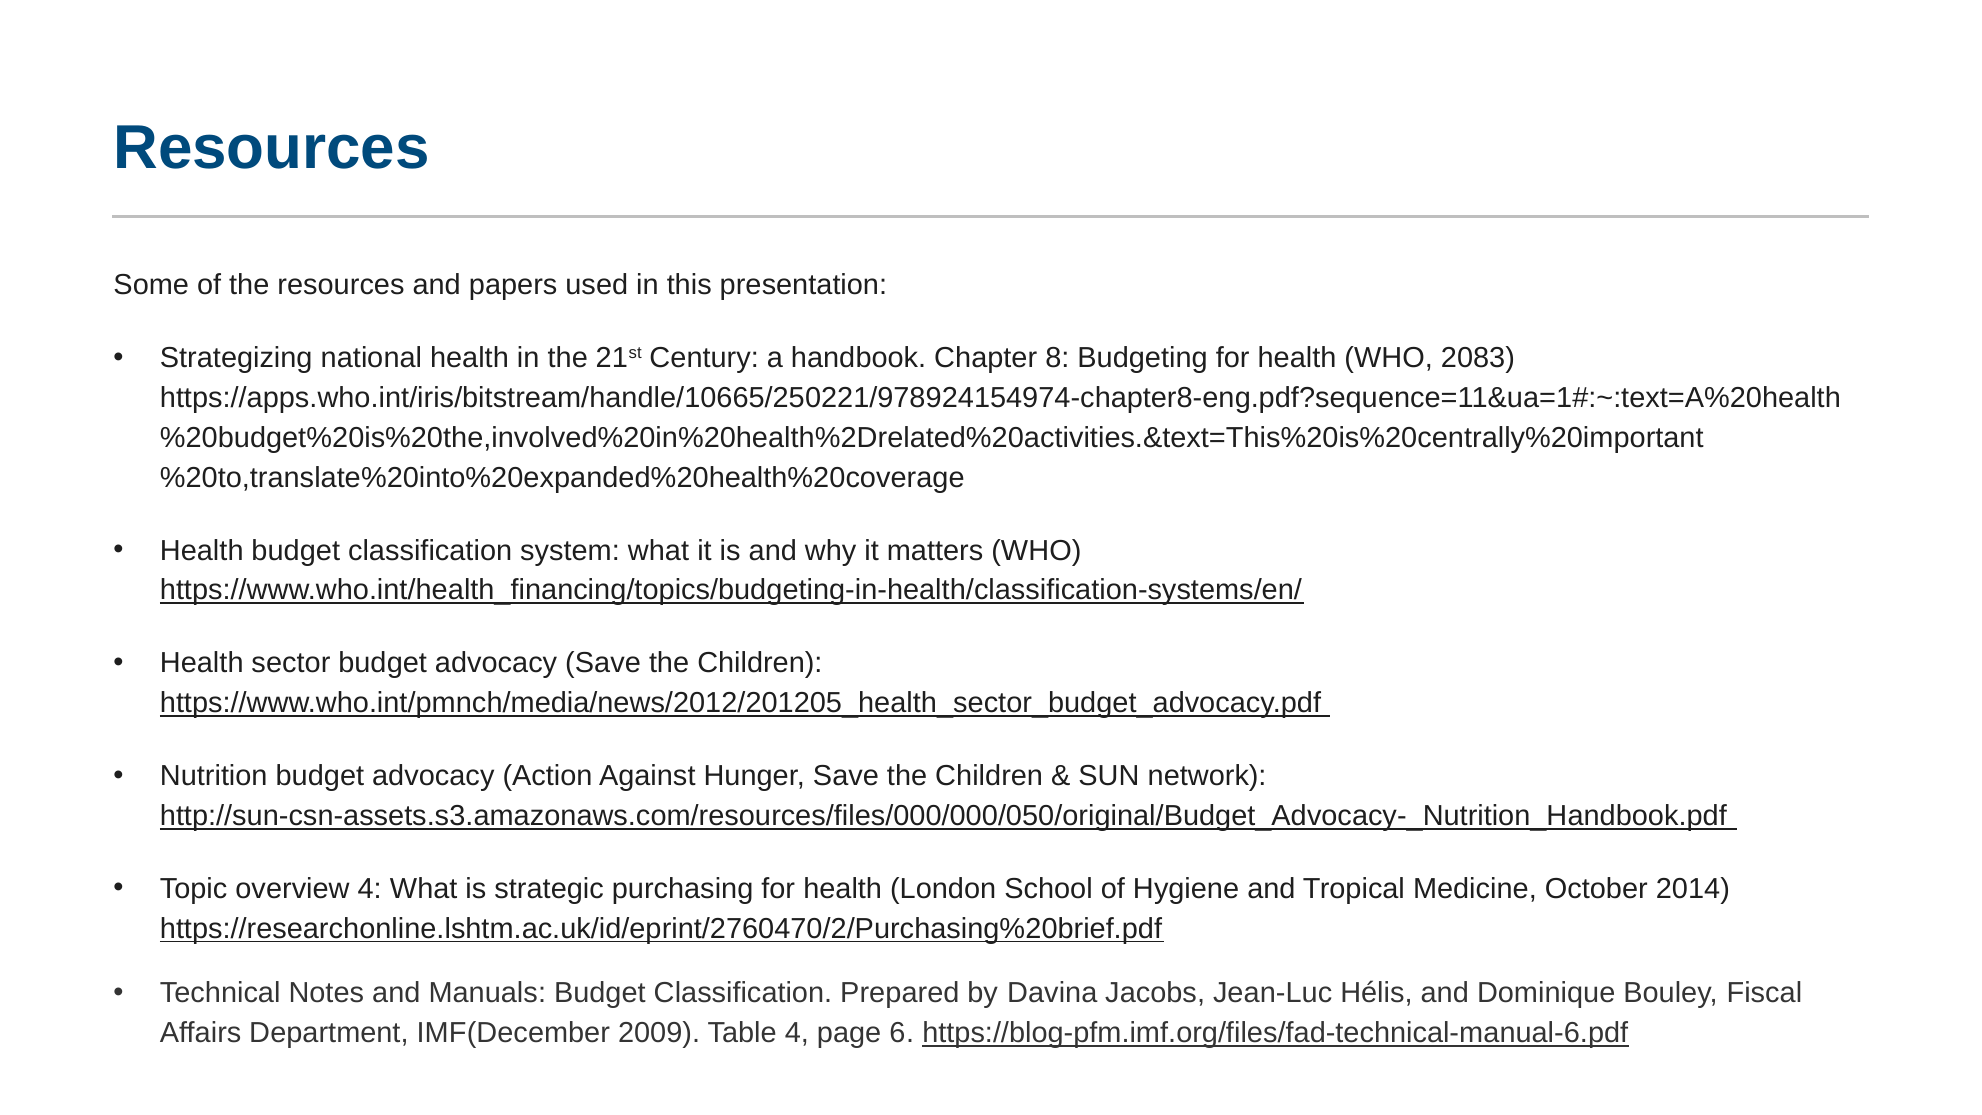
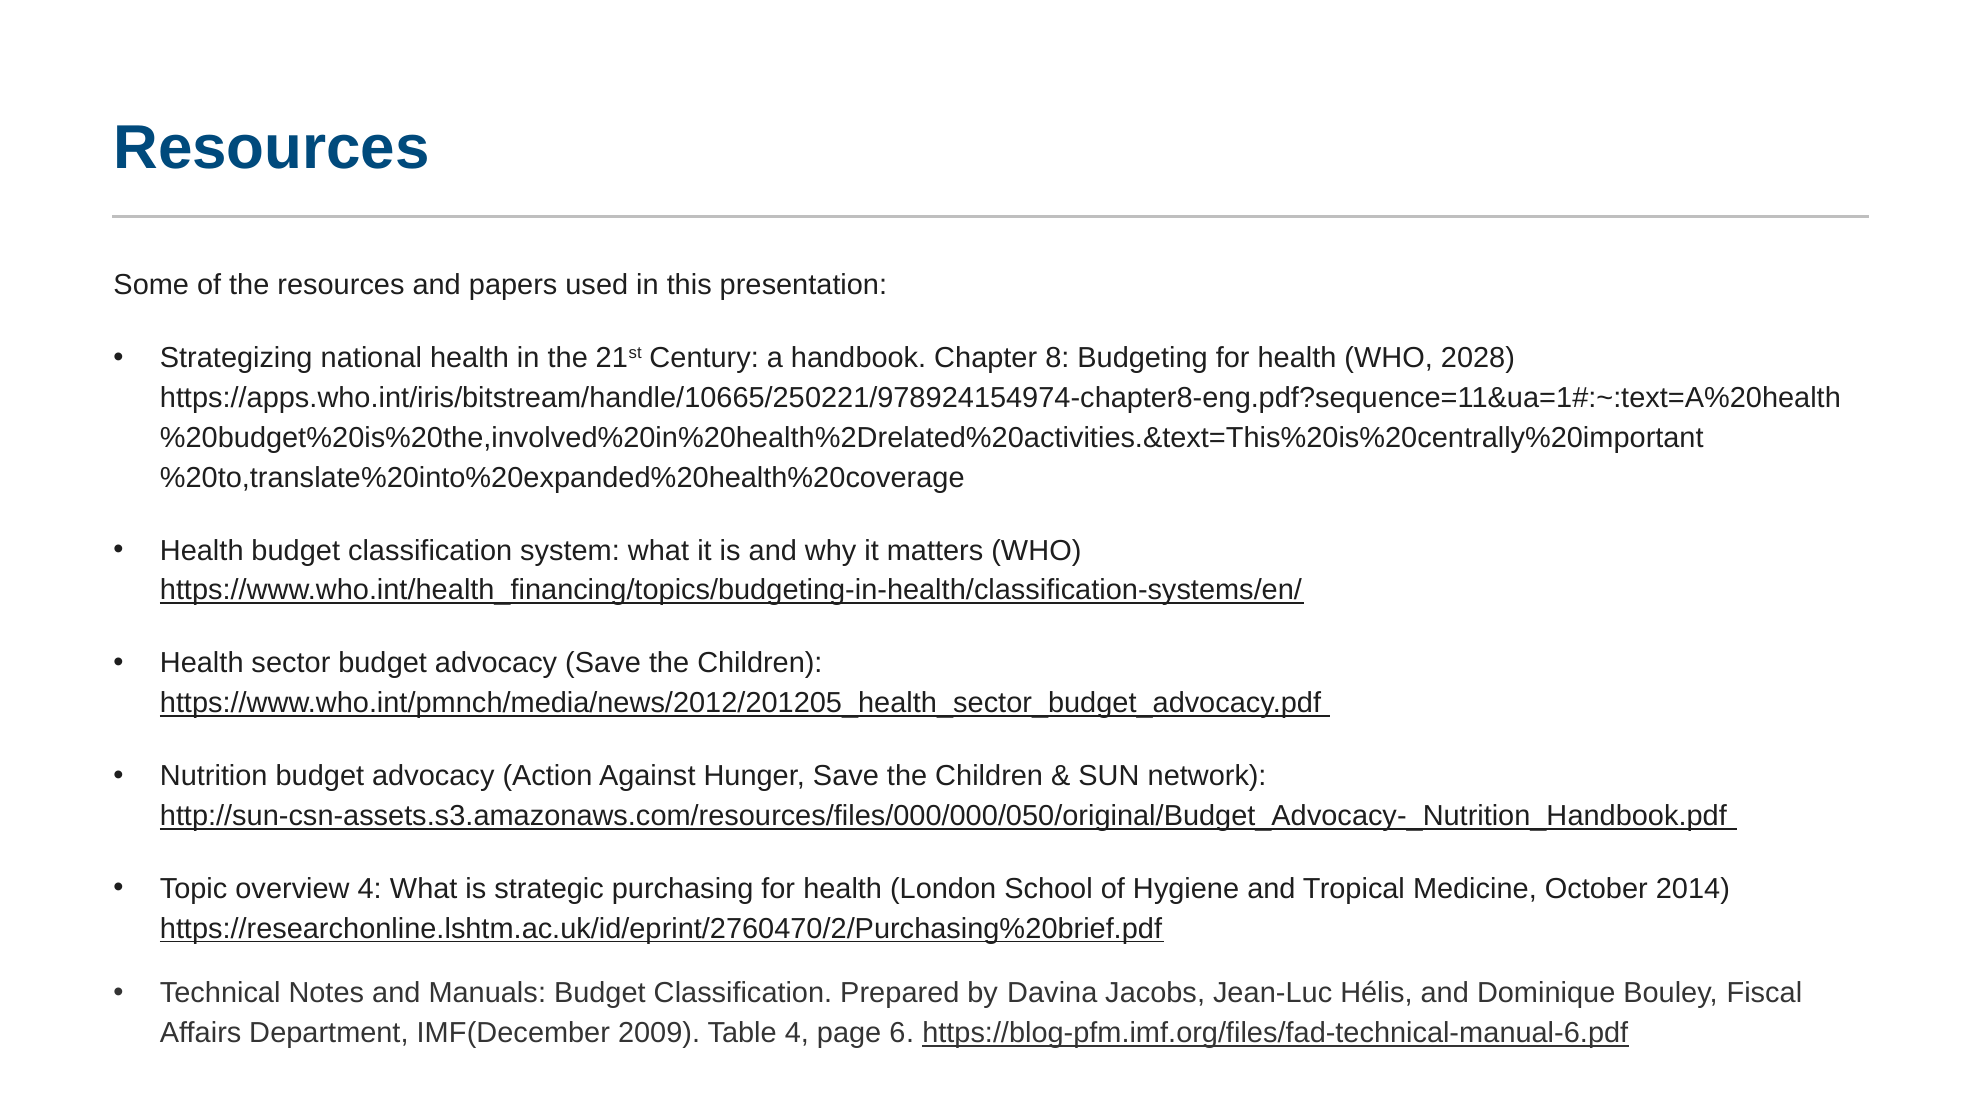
2083: 2083 -> 2028
